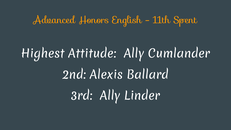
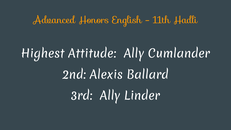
Spent: Spent -> Hadli
